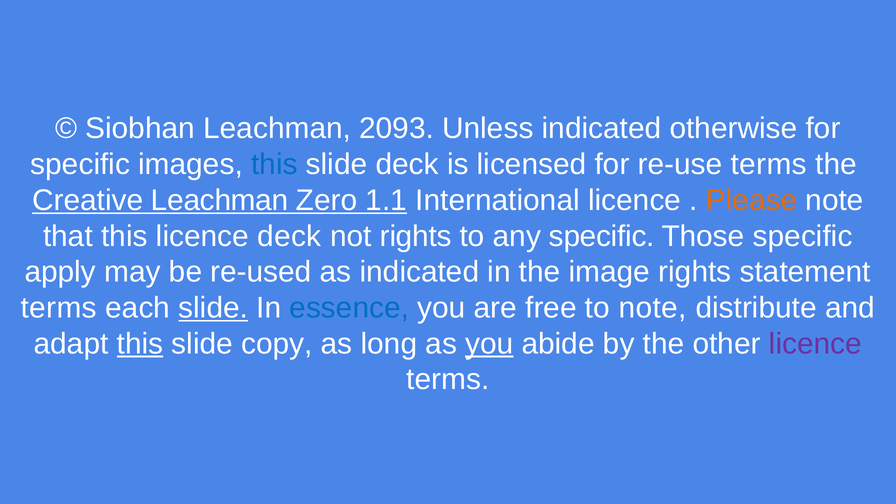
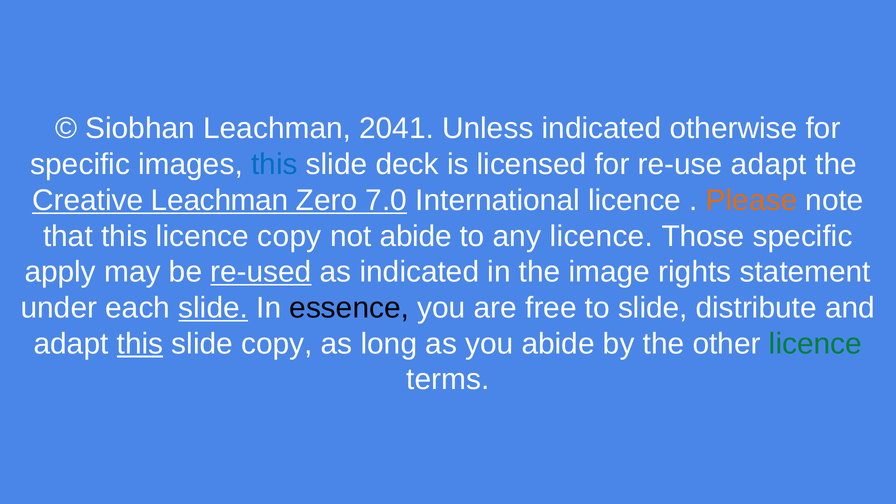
2093: 2093 -> 2041
re-use terms: terms -> adapt
1.1: 1.1 -> 7.0
licence deck: deck -> copy
not rights: rights -> abide
any specific: specific -> licence
re-used underline: none -> present
terms at (59, 308): terms -> under
essence colour: blue -> black
to note: note -> slide
you at (489, 344) underline: present -> none
licence at (815, 344) colour: purple -> green
